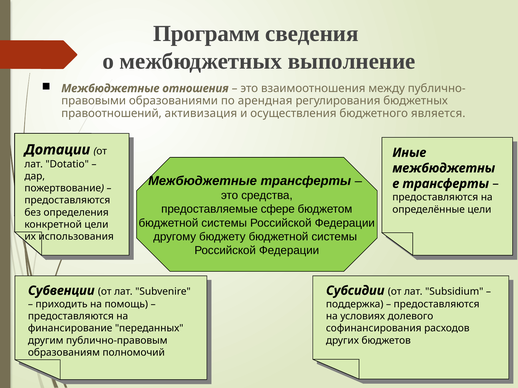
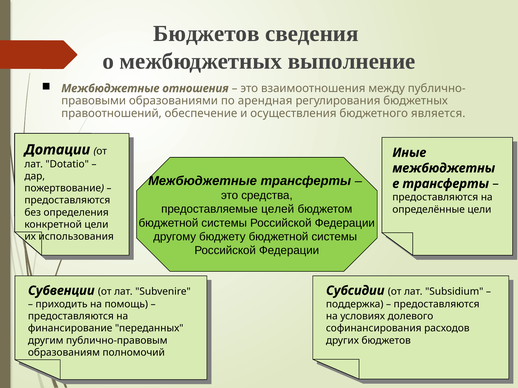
Программ at (207, 34): Программ -> Бюджетов
активизация: активизация -> обеспечение
сфере: сфере -> целей
